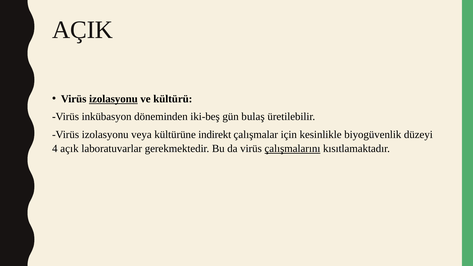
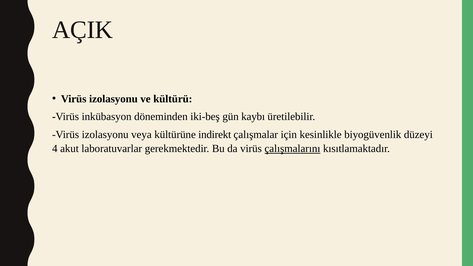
izolasyonu at (113, 99) underline: present -> none
bulaş: bulaş -> kaybı
açık: açık -> akut
